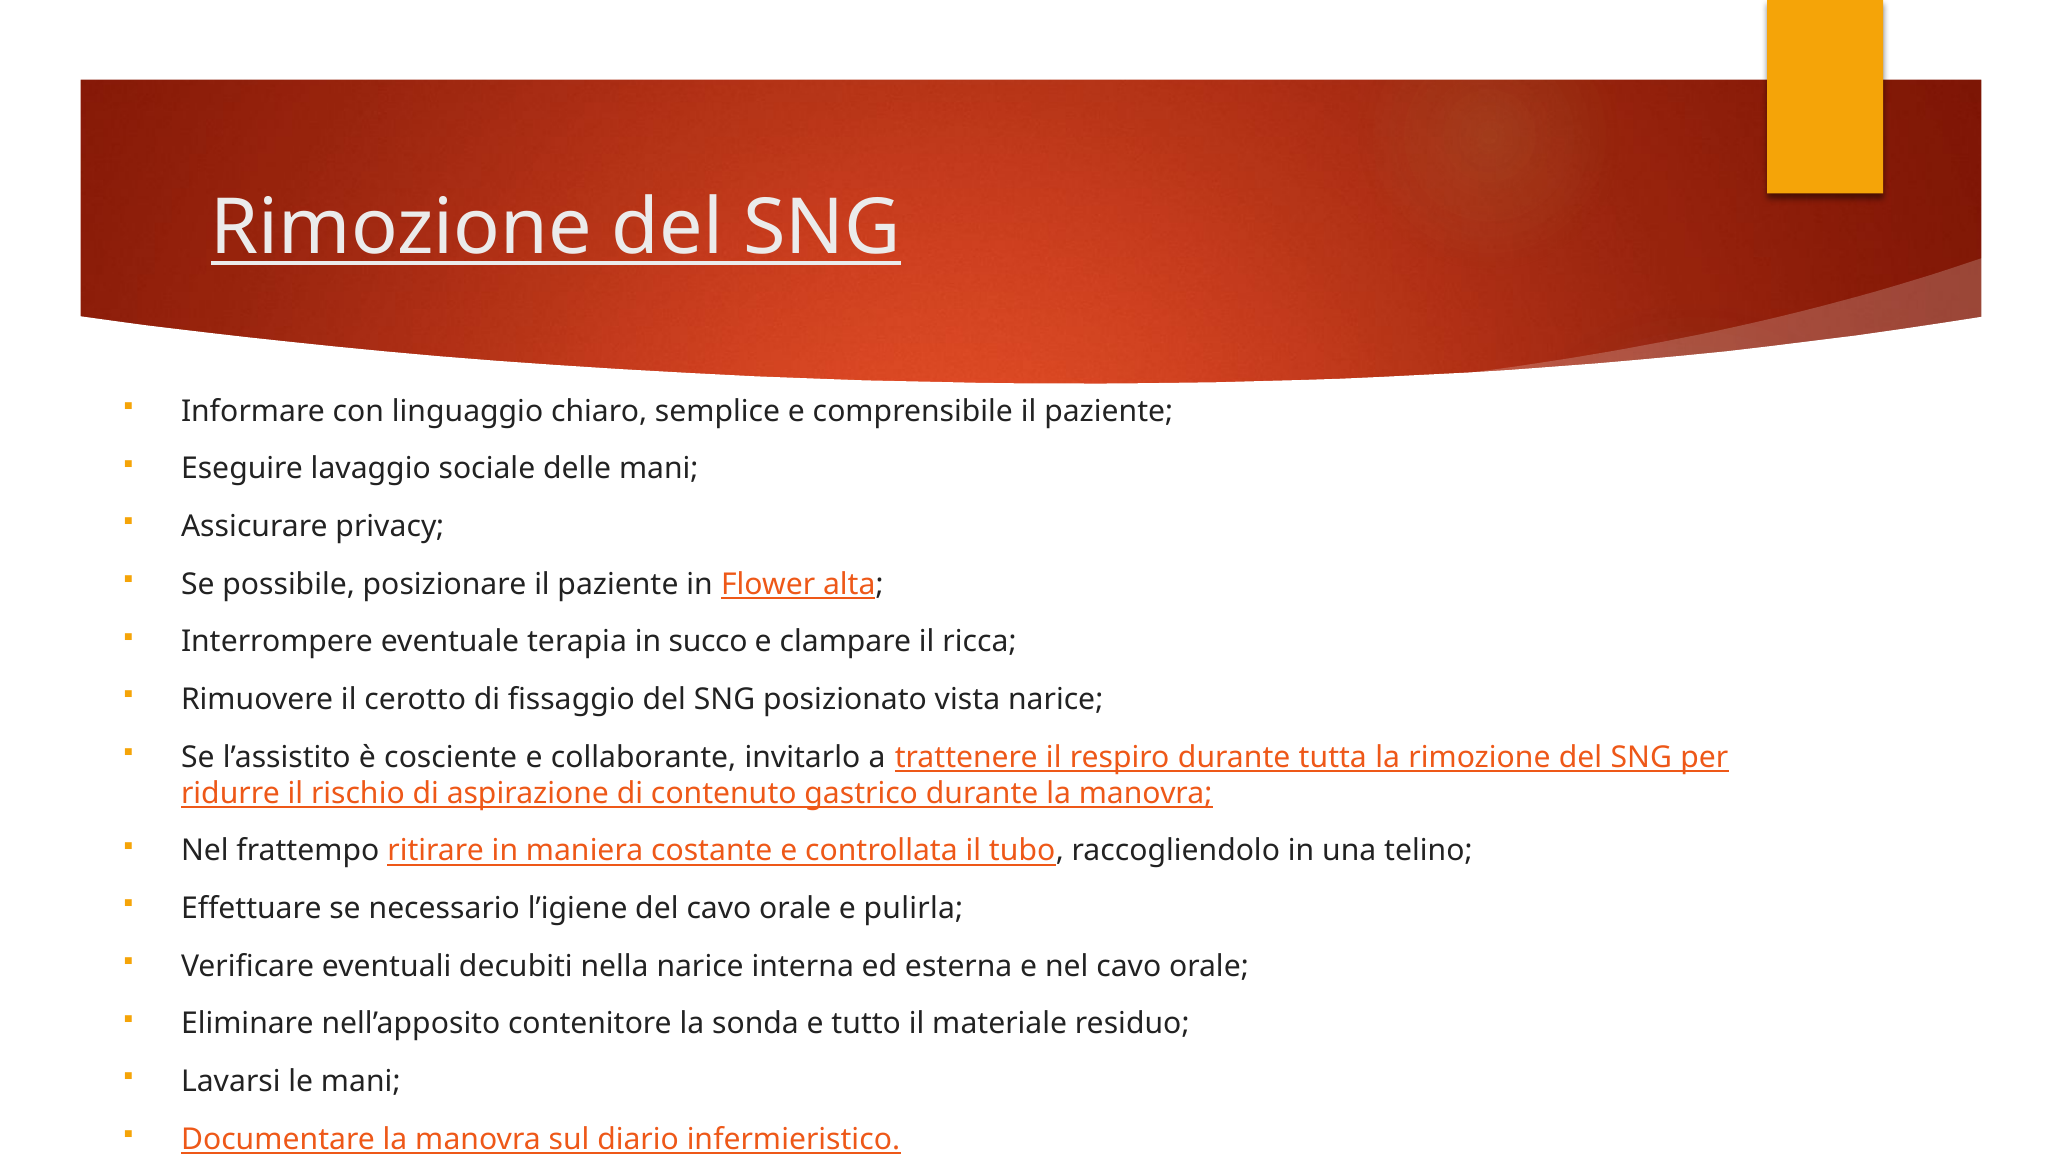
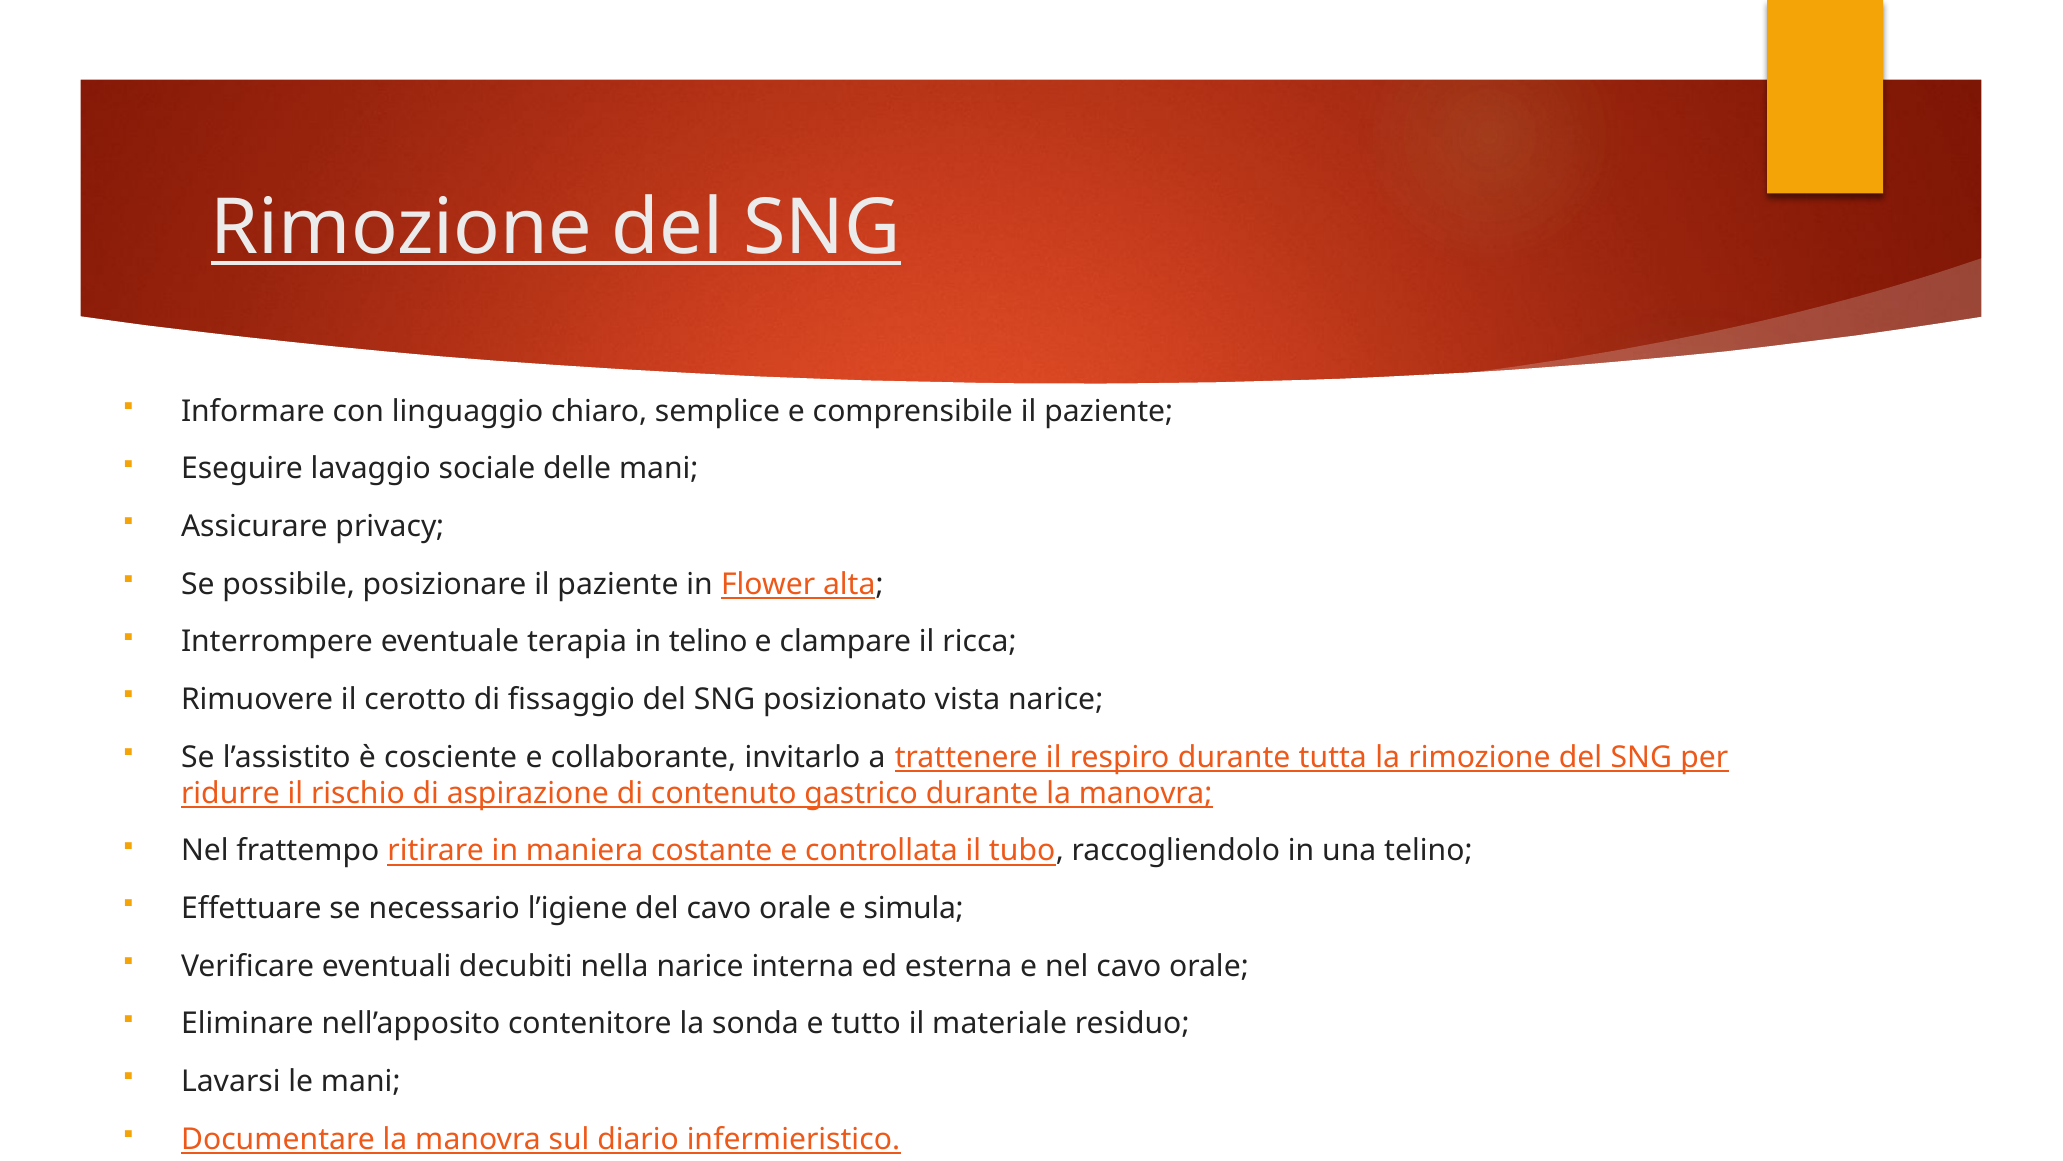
in succo: succo -> telino
pulirla: pulirla -> simula
